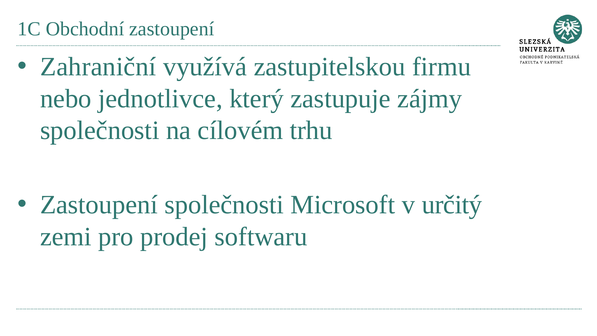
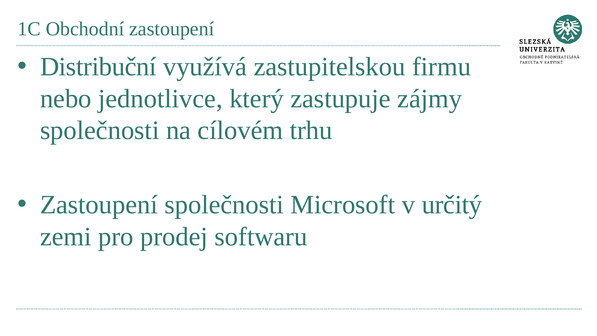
Zahraniční: Zahraniční -> Distribuční
